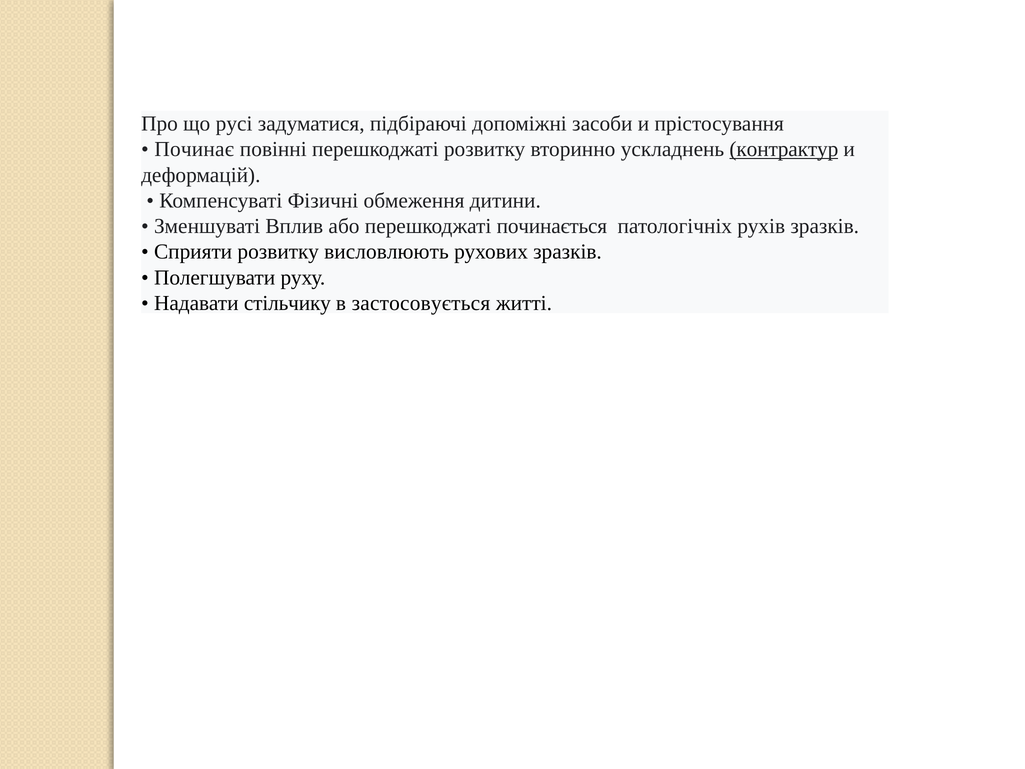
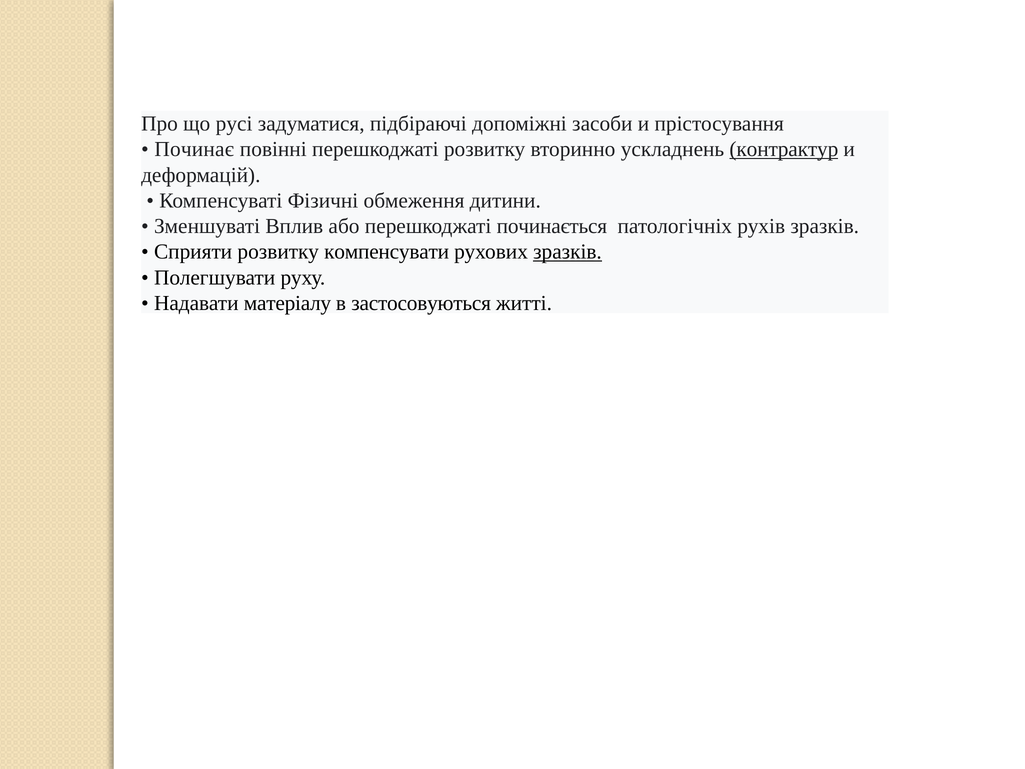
висловлюють: висловлюють -> компенсувати
зразків at (568, 252) underline: none -> present
стільчику: стільчику -> матеріалу
застосовується: застосовується -> застосовуються
